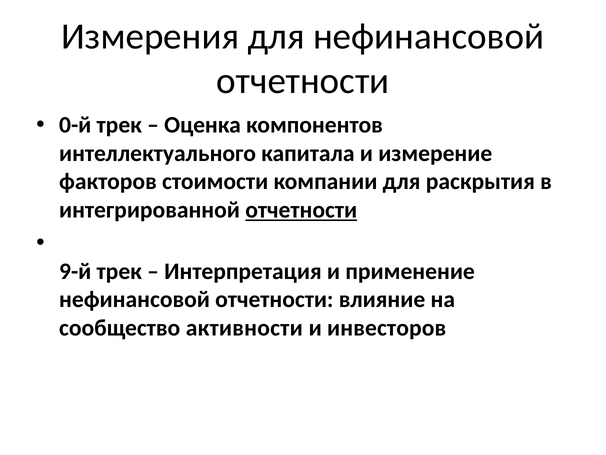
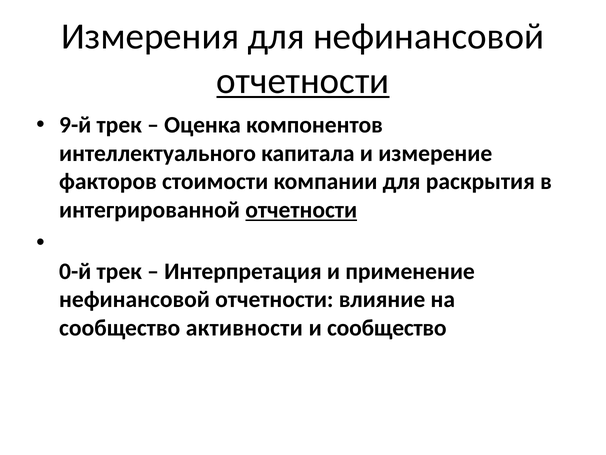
отчетности at (303, 81) underline: none -> present
0-й: 0-й -> 9-й
9-й: 9-й -> 0-й
и инвесторов: инвесторов -> сообщество
